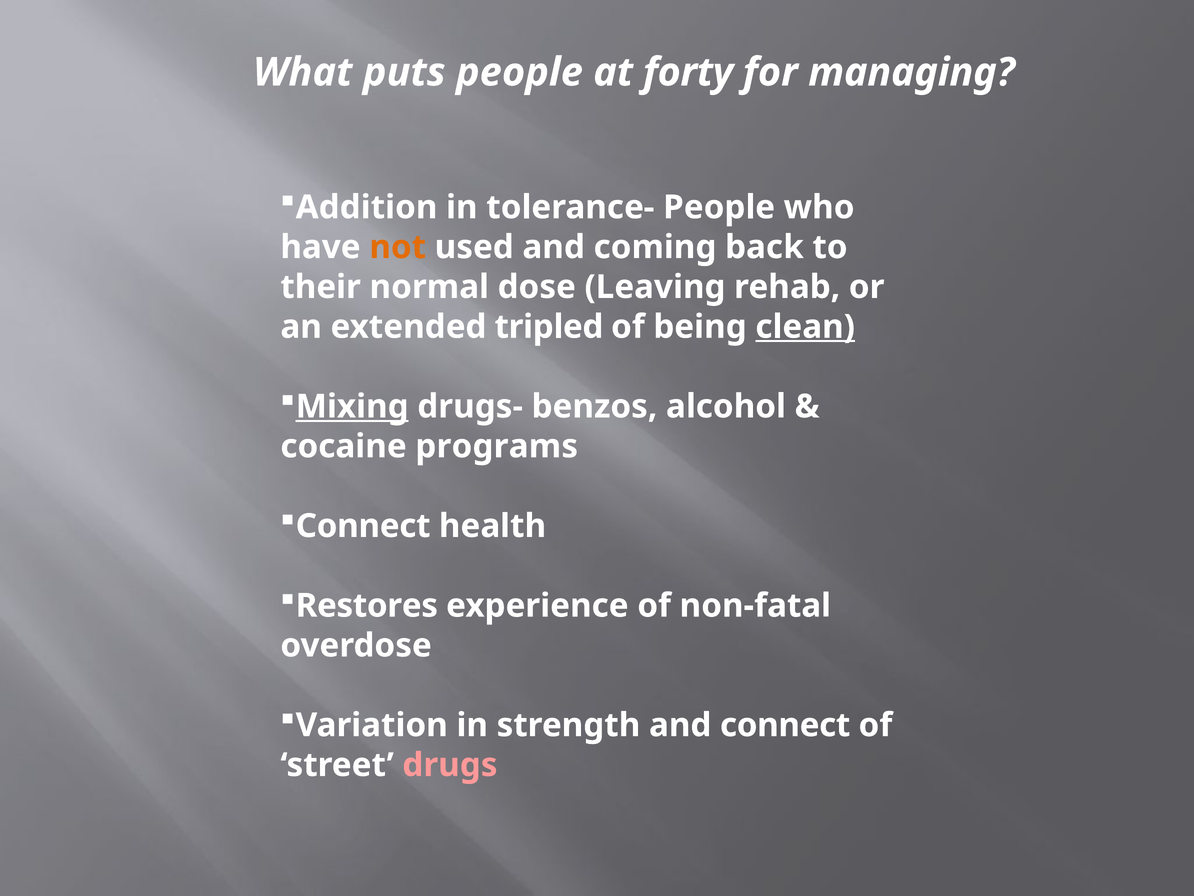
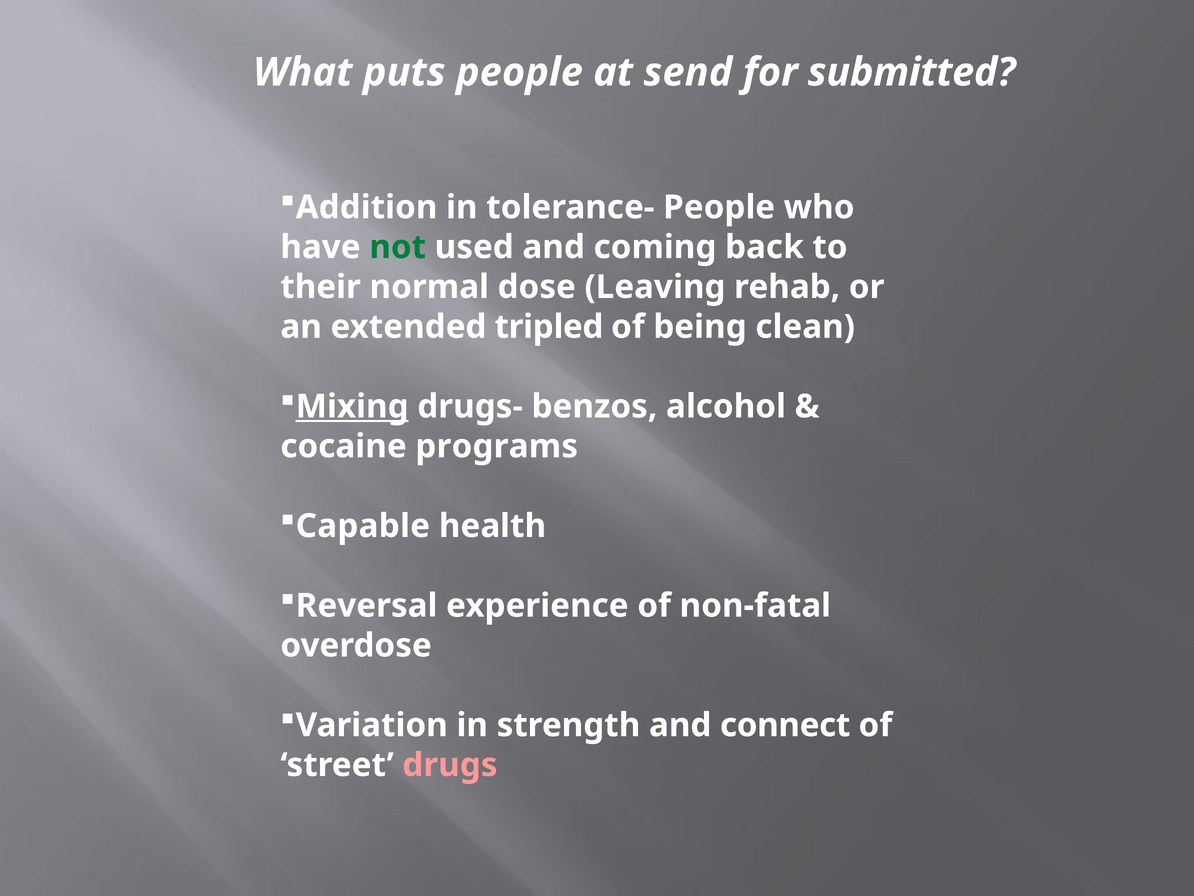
forty: forty -> send
managing: managing -> submitted
not colour: orange -> green
clean underline: present -> none
Connect at (363, 526): Connect -> Capable
Restores: Restores -> Reversal
